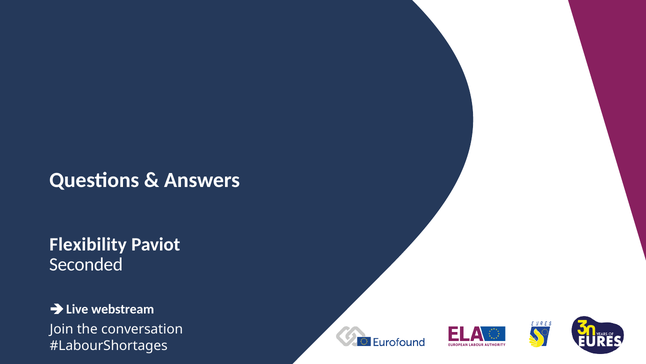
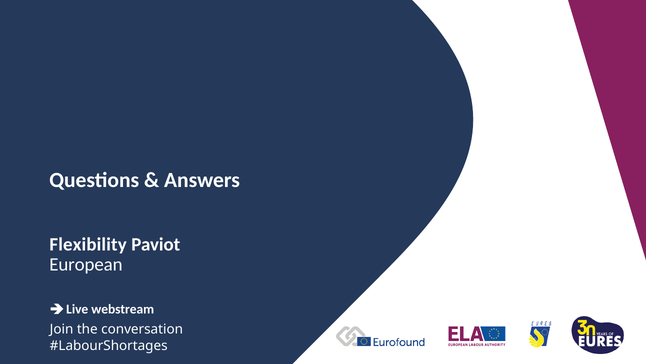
Seconded: Seconded -> European
